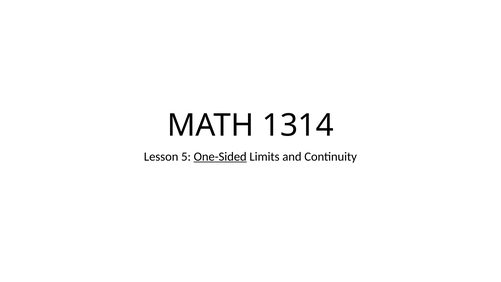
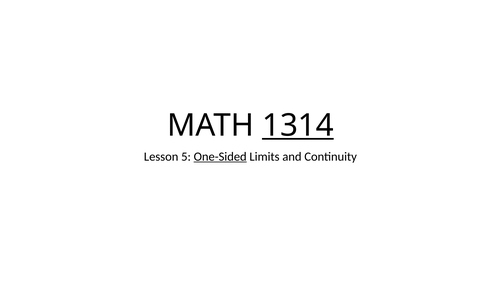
1314 underline: none -> present
